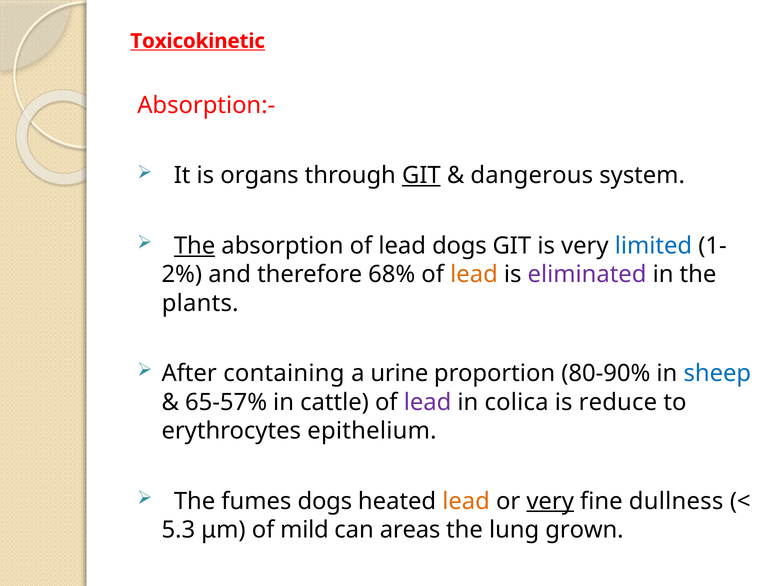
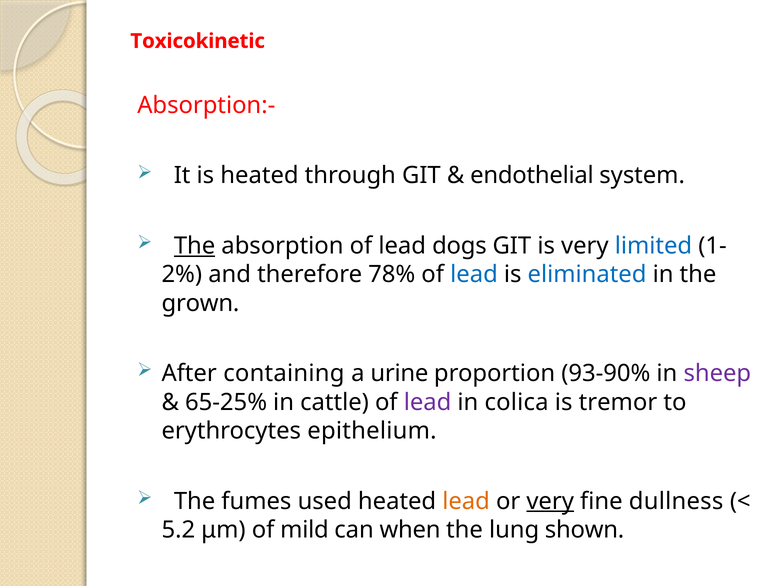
Toxicokinetic underline: present -> none
is organs: organs -> heated
GIT at (421, 176) underline: present -> none
dangerous: dangerous -> endothelial
68%: 68% -> 78%
lead at (474, 274) colour: orange -> blue
eliminated colour: purple -> blue
plants: plants -> grown
80-90%: 80-90% -> 93-90%
sheep colour: blue -> purple
65-57%: 65-57% -> 65-25%
reduce: reduce -> tremor
fumes dogs: dogs -> used
5.3: 5.3 -> 5.2
areas: areas -> when
grown: grown -> shown
